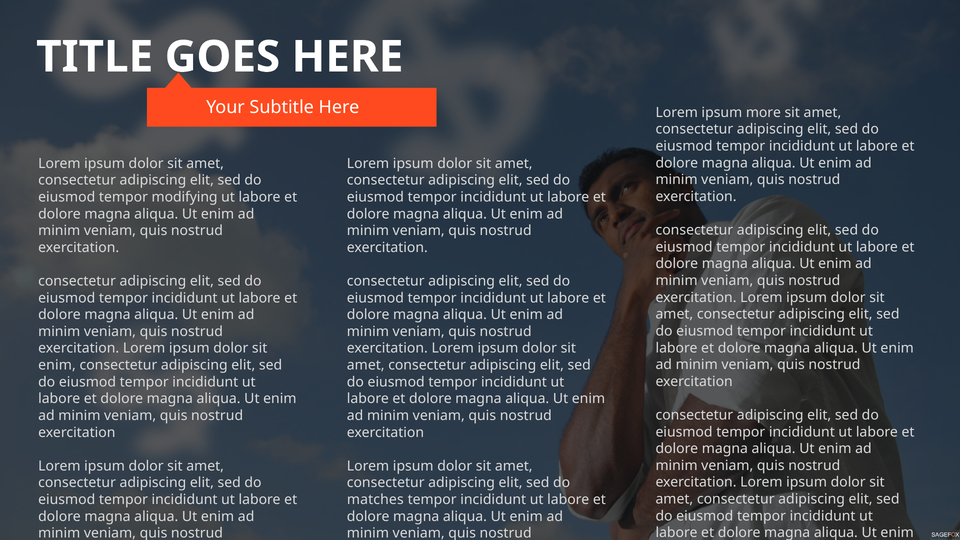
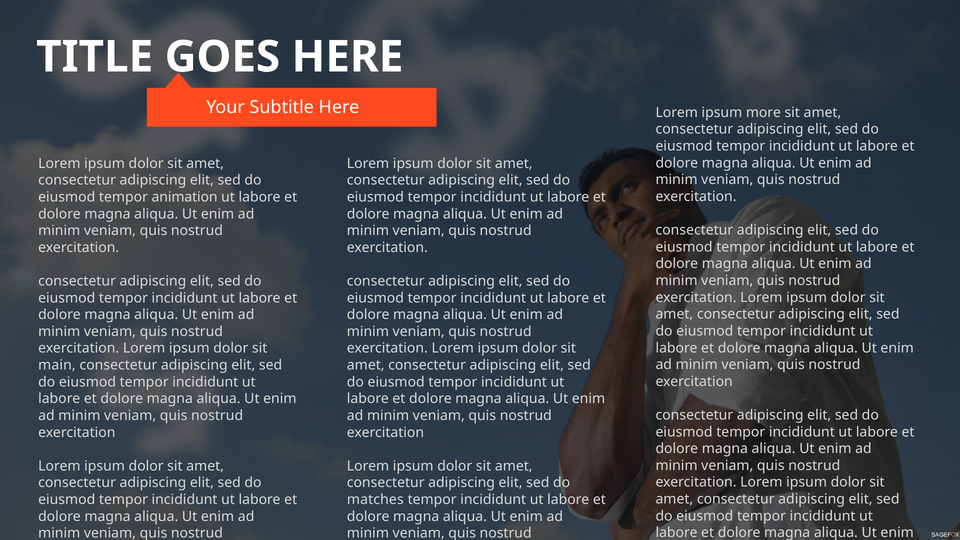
modifying: modifying -> animation
enim at (57, 365): enim -> main
